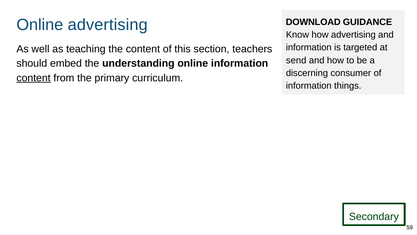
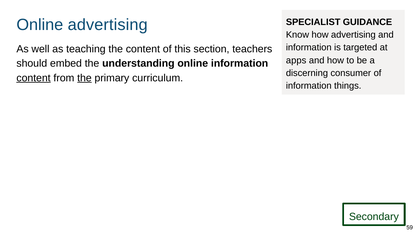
DOWNLOAD: DOWNLOAD -> SPECIALIST
send: send -> apps
the at (84, 78) underline: none -> present
